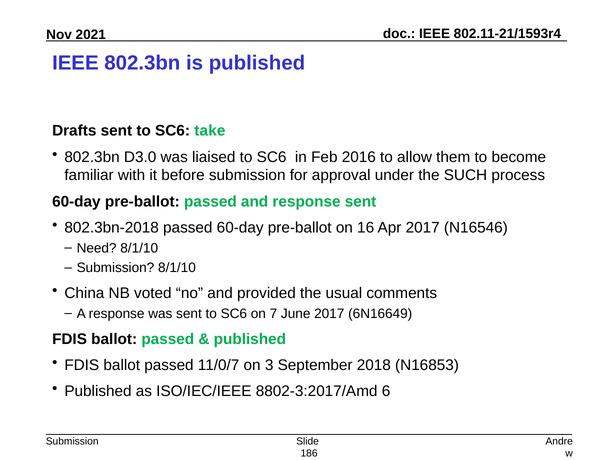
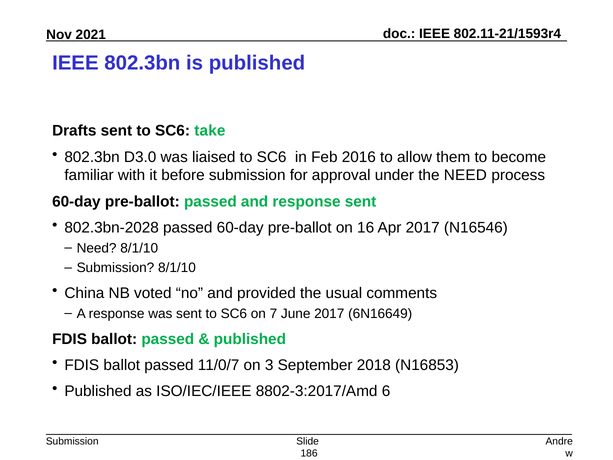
the SUCH: SUCH -> NEED
802.3bn-2018: 802.3bn-2018 -> 802.3bn-2028
